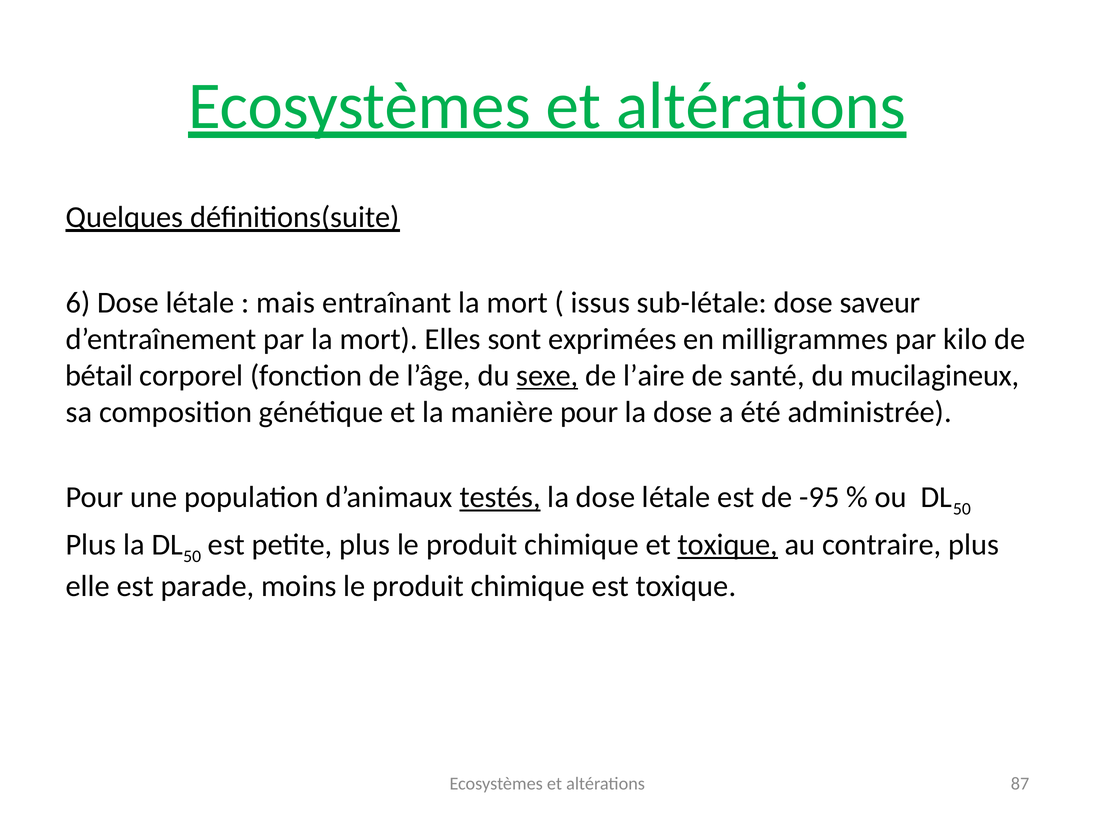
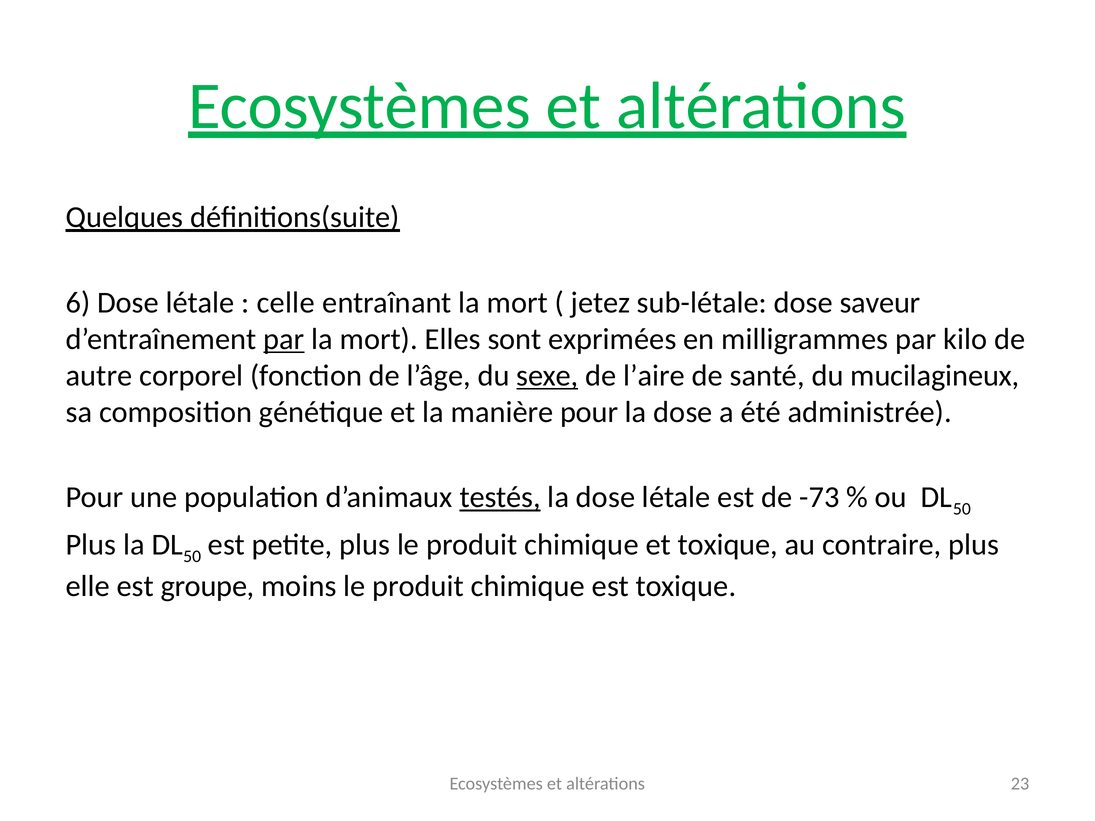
mais: mais -> celle
issus: issus -> jetez
par at (284, 339) underline: none -> present
bétail: bétail -> autre
-95: -95 -> -73
toxique at (728, 545) underline: present -> none
parade: parade -> groupe
87: 87 -> 23
